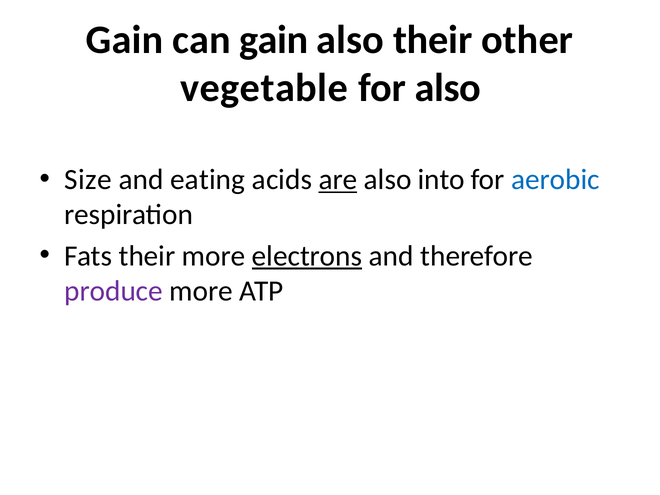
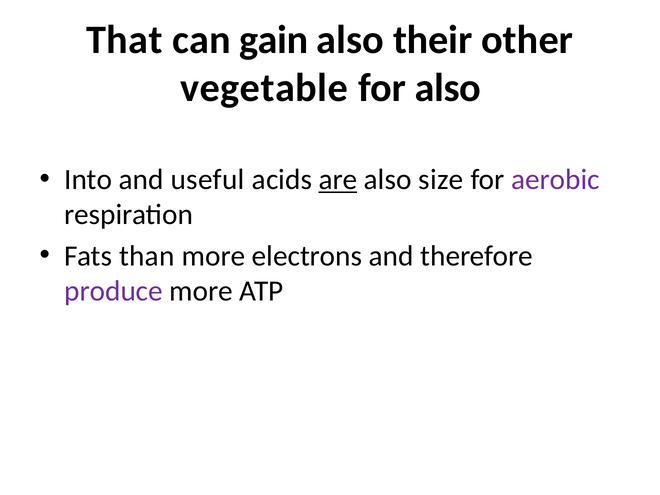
Gain at (125, 40): Gain -> That
Size: Size -> Into
eating: eating -> useful
into: into -> size
aerobic colour: blue -> purple
Fats their: their -> than
electrons underline: present -> none
